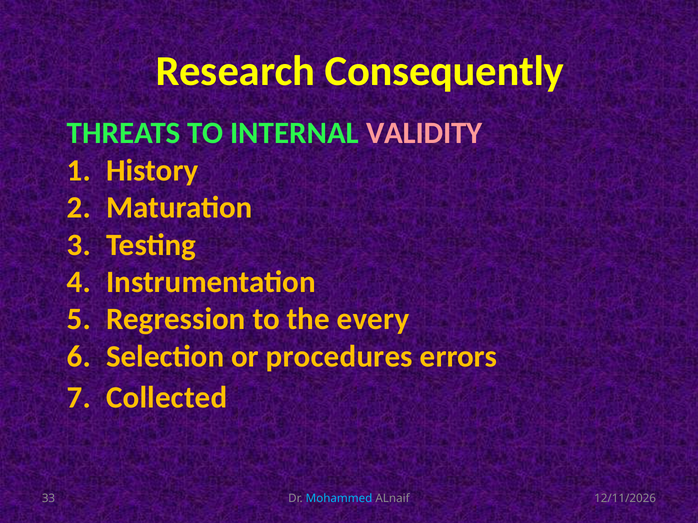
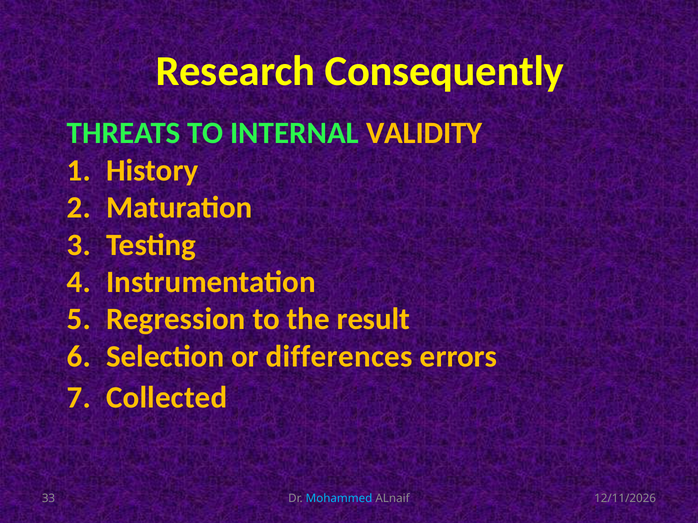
VALIDITY colour: pink -> yellow
every: every -> result
procedures: procedures -> differences
